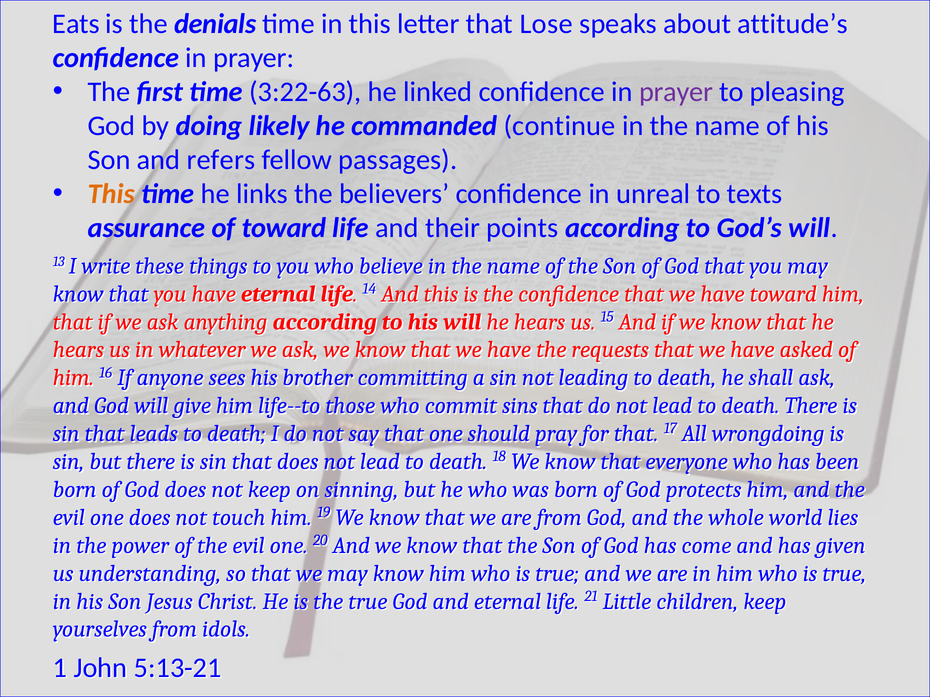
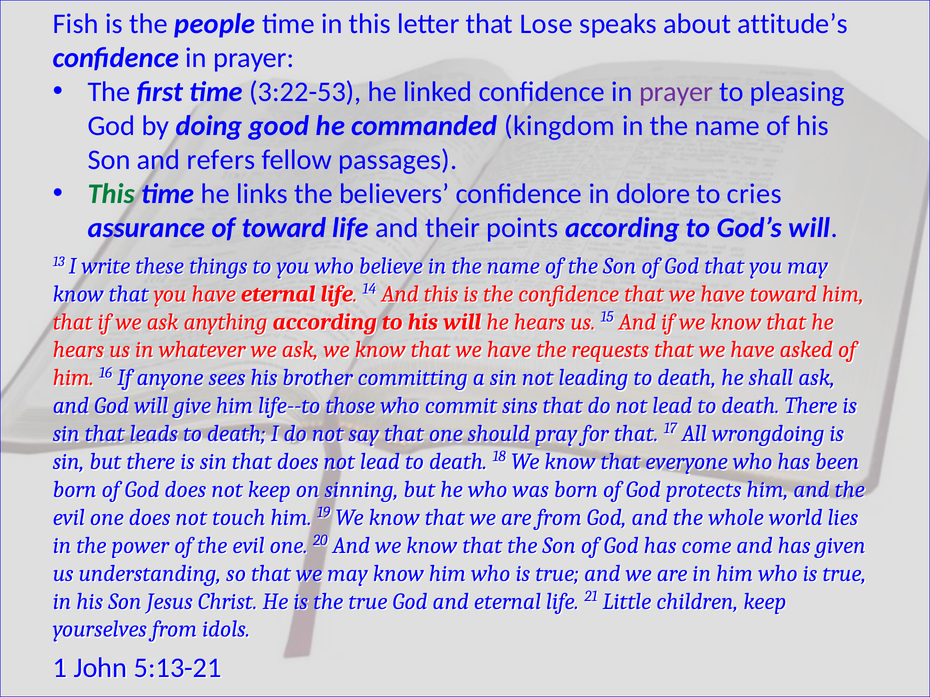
Eats: Eats -> Fish
denials: denials -> people
3:22-63: 3:22-63 -> 3:22-53
likely: likely -> good
continue: continue -> kingdom
This at (111, 194) colour: orange -> green
unreal: unreal -> dolore
texts: texts -> cries
